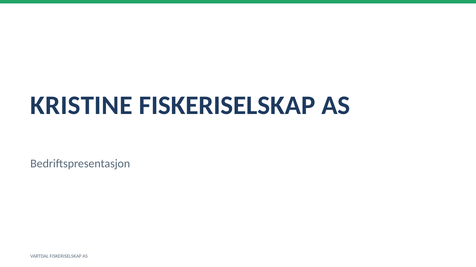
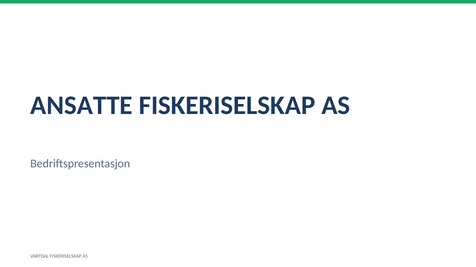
KRISTINE: KRISTINE -> ANSATTE
